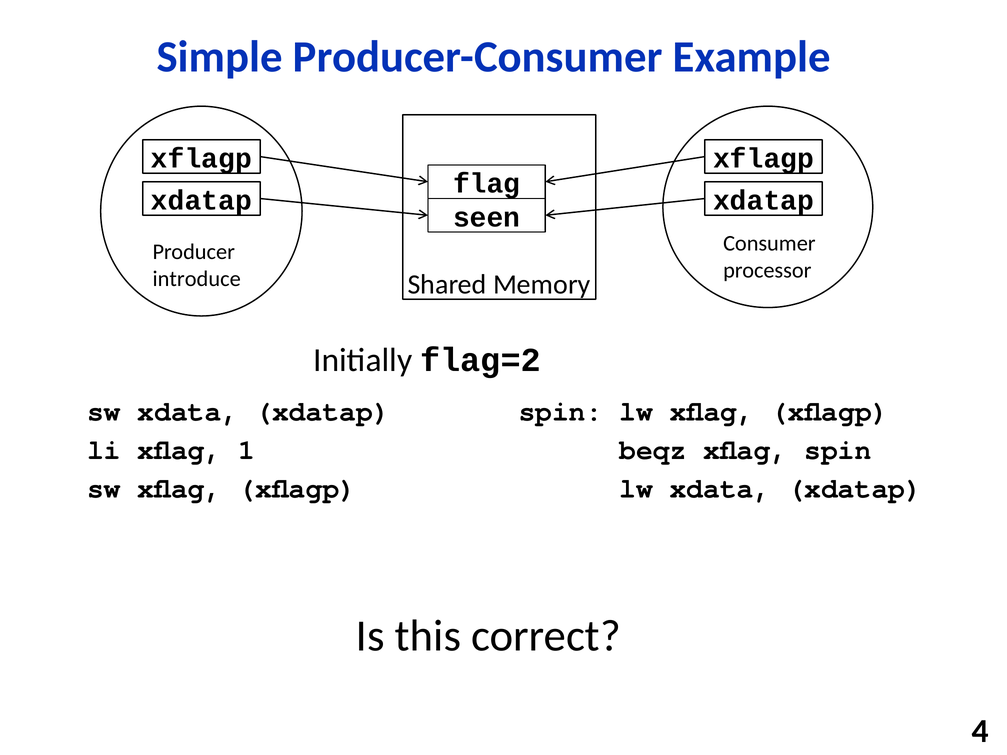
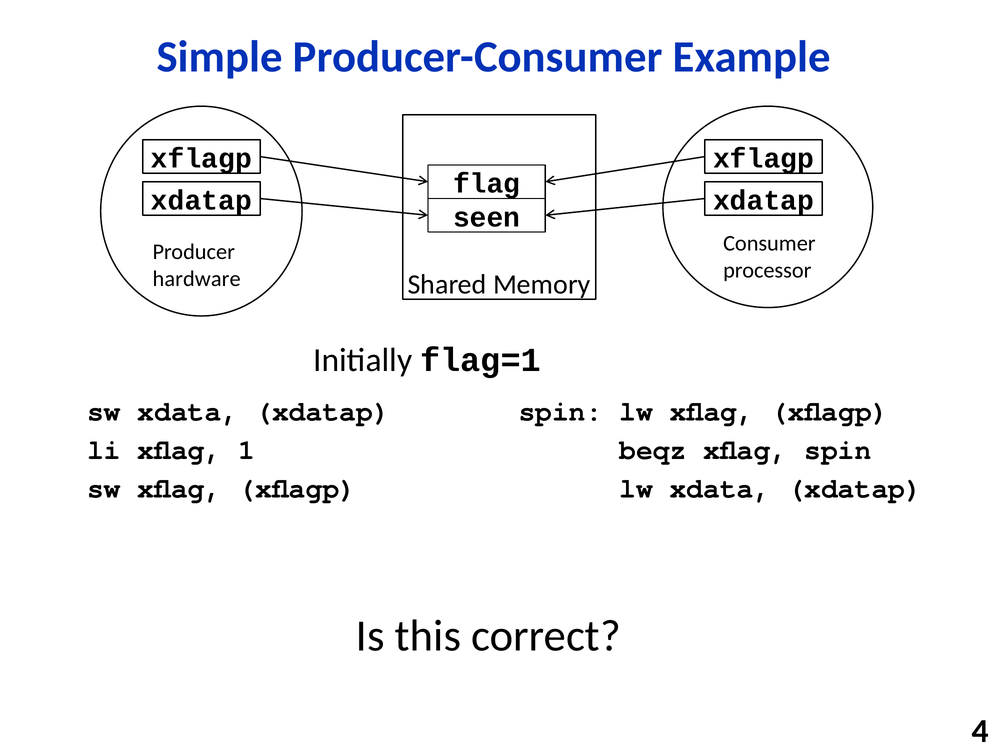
introduce: introduce -> hardware
flag=2: flag=2 -> flag=1
